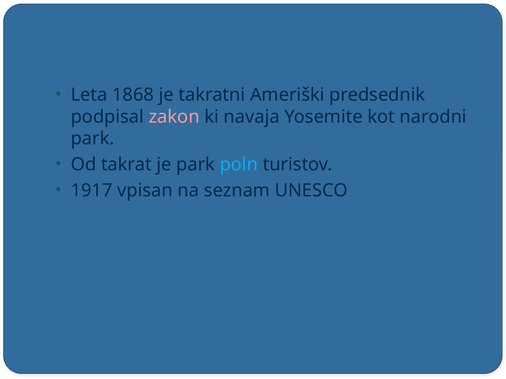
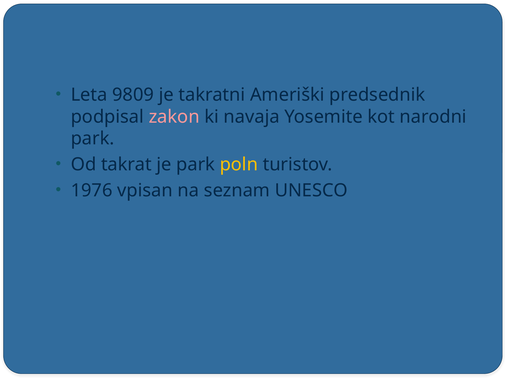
1868: 1868 -> 9809
poln colour: light blue -> yellow
1917: 1917 -> 1976
